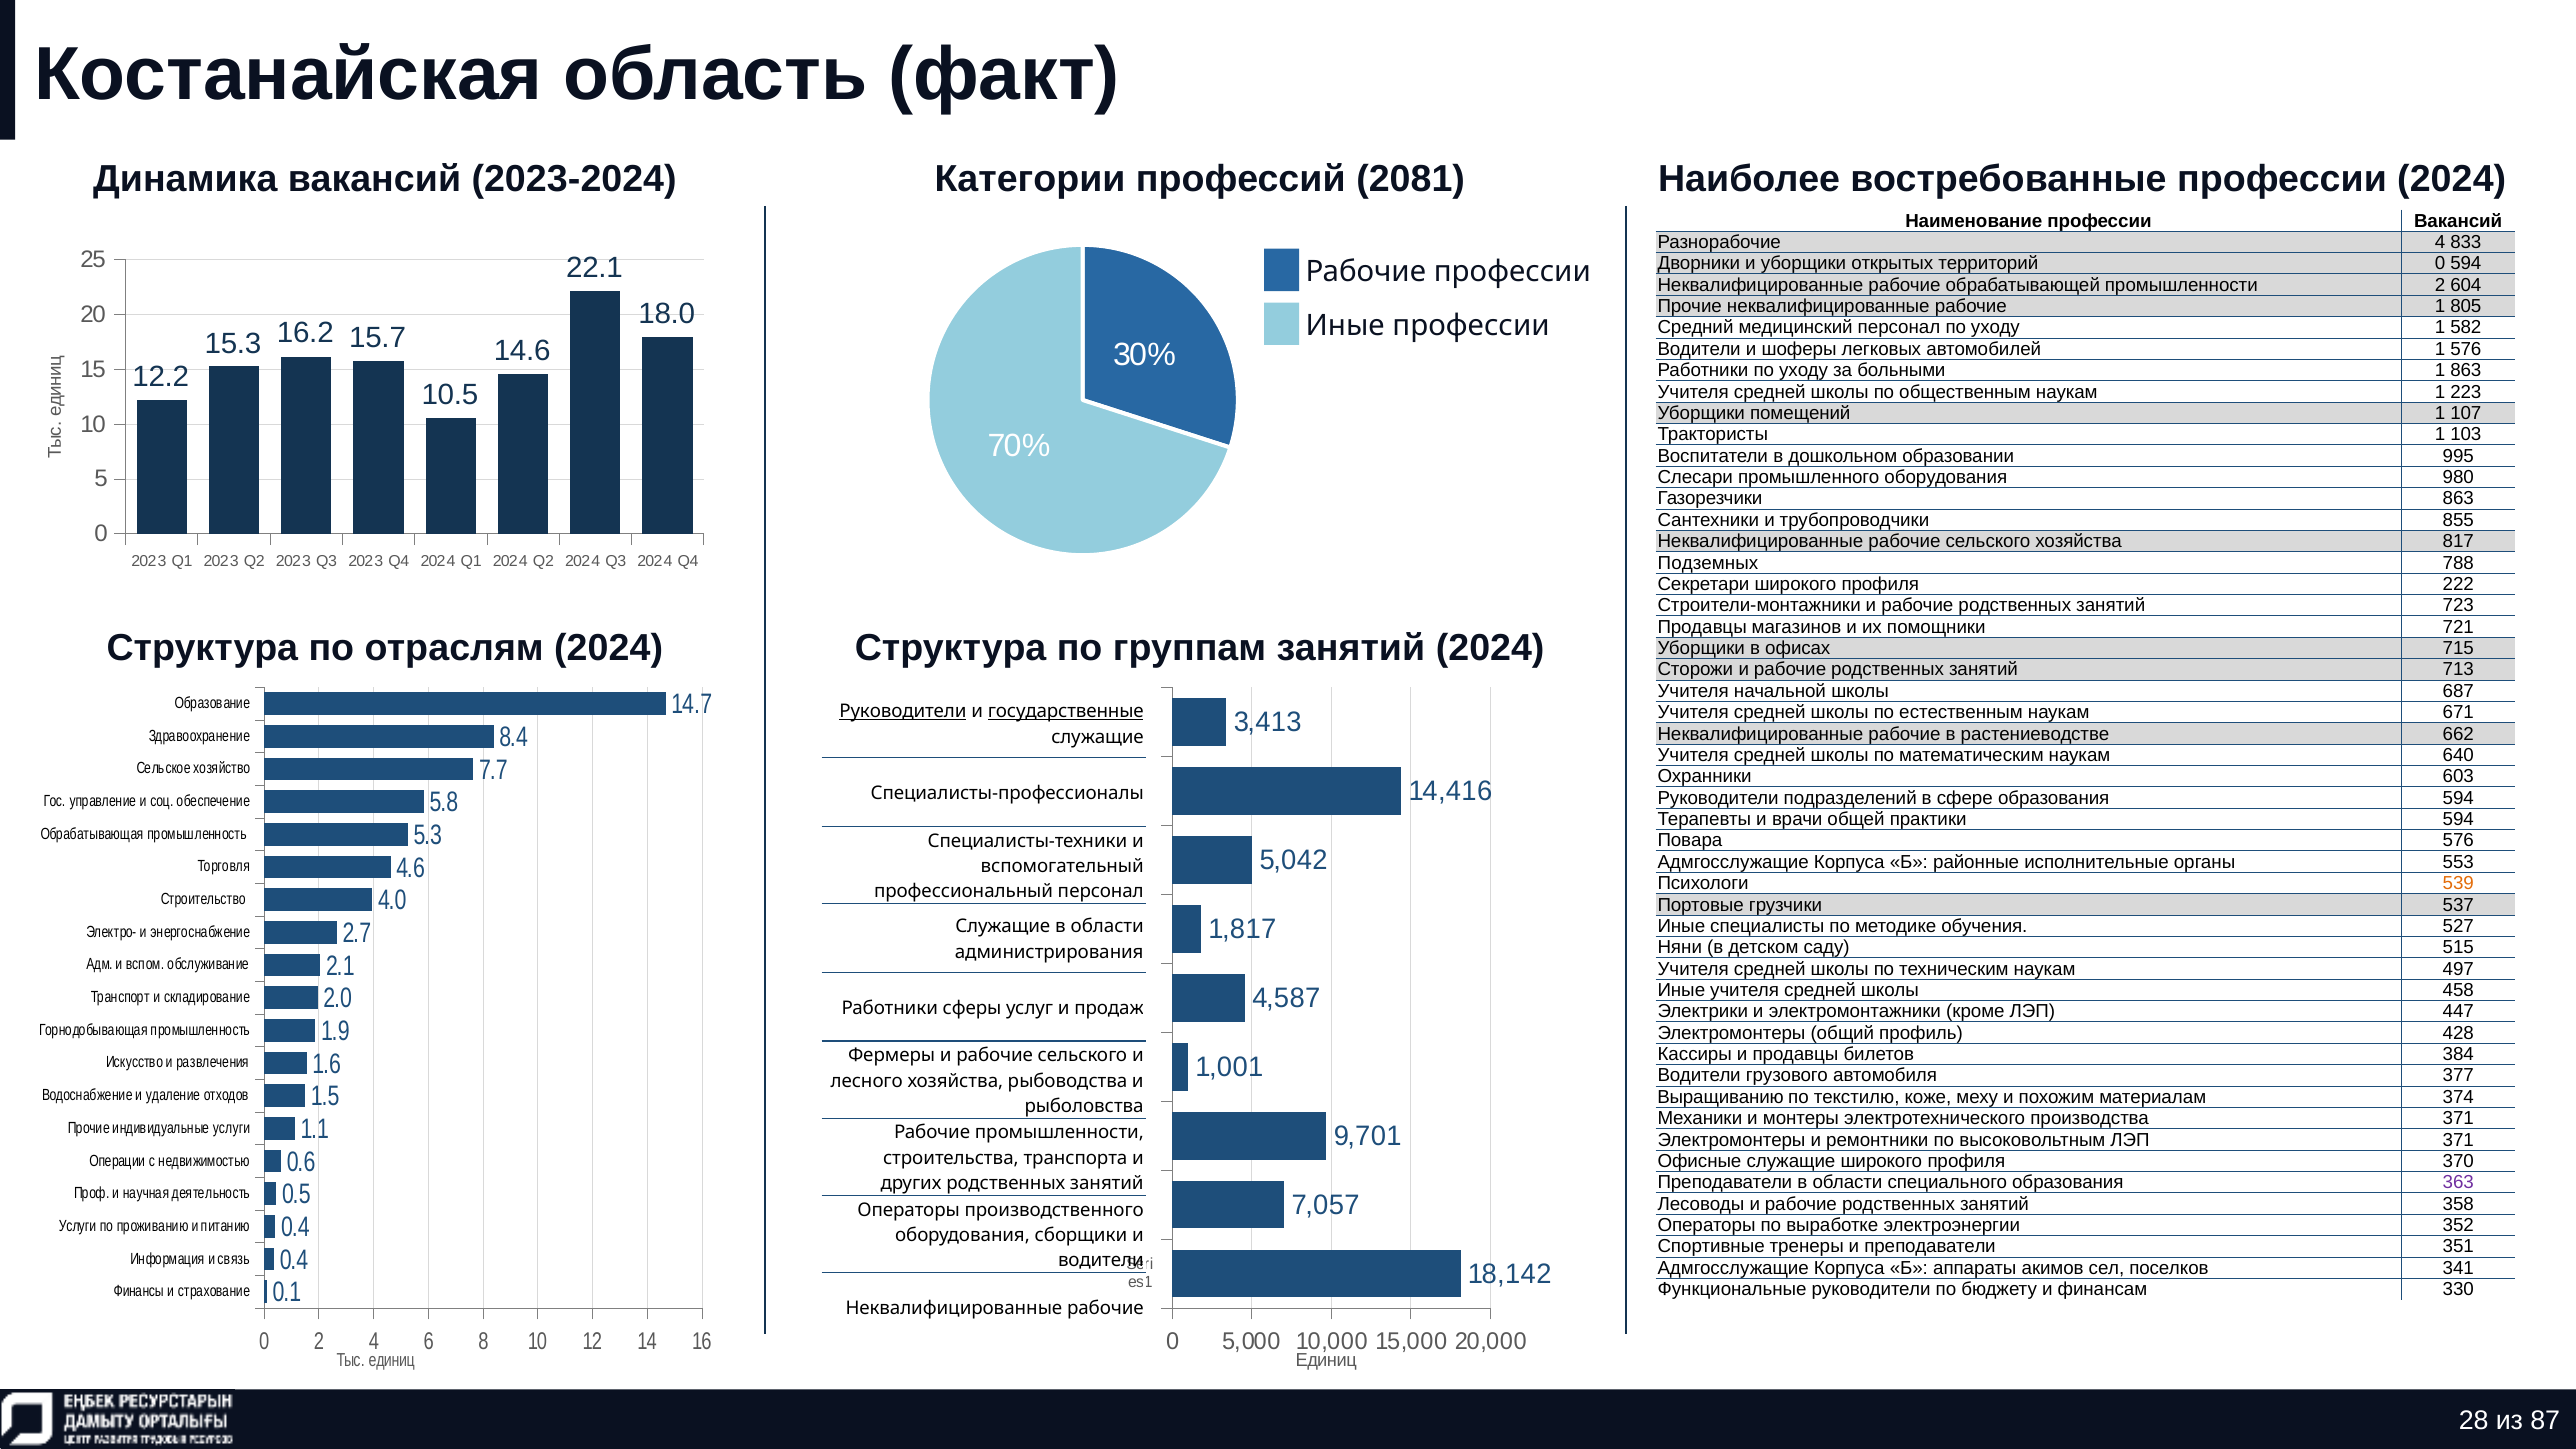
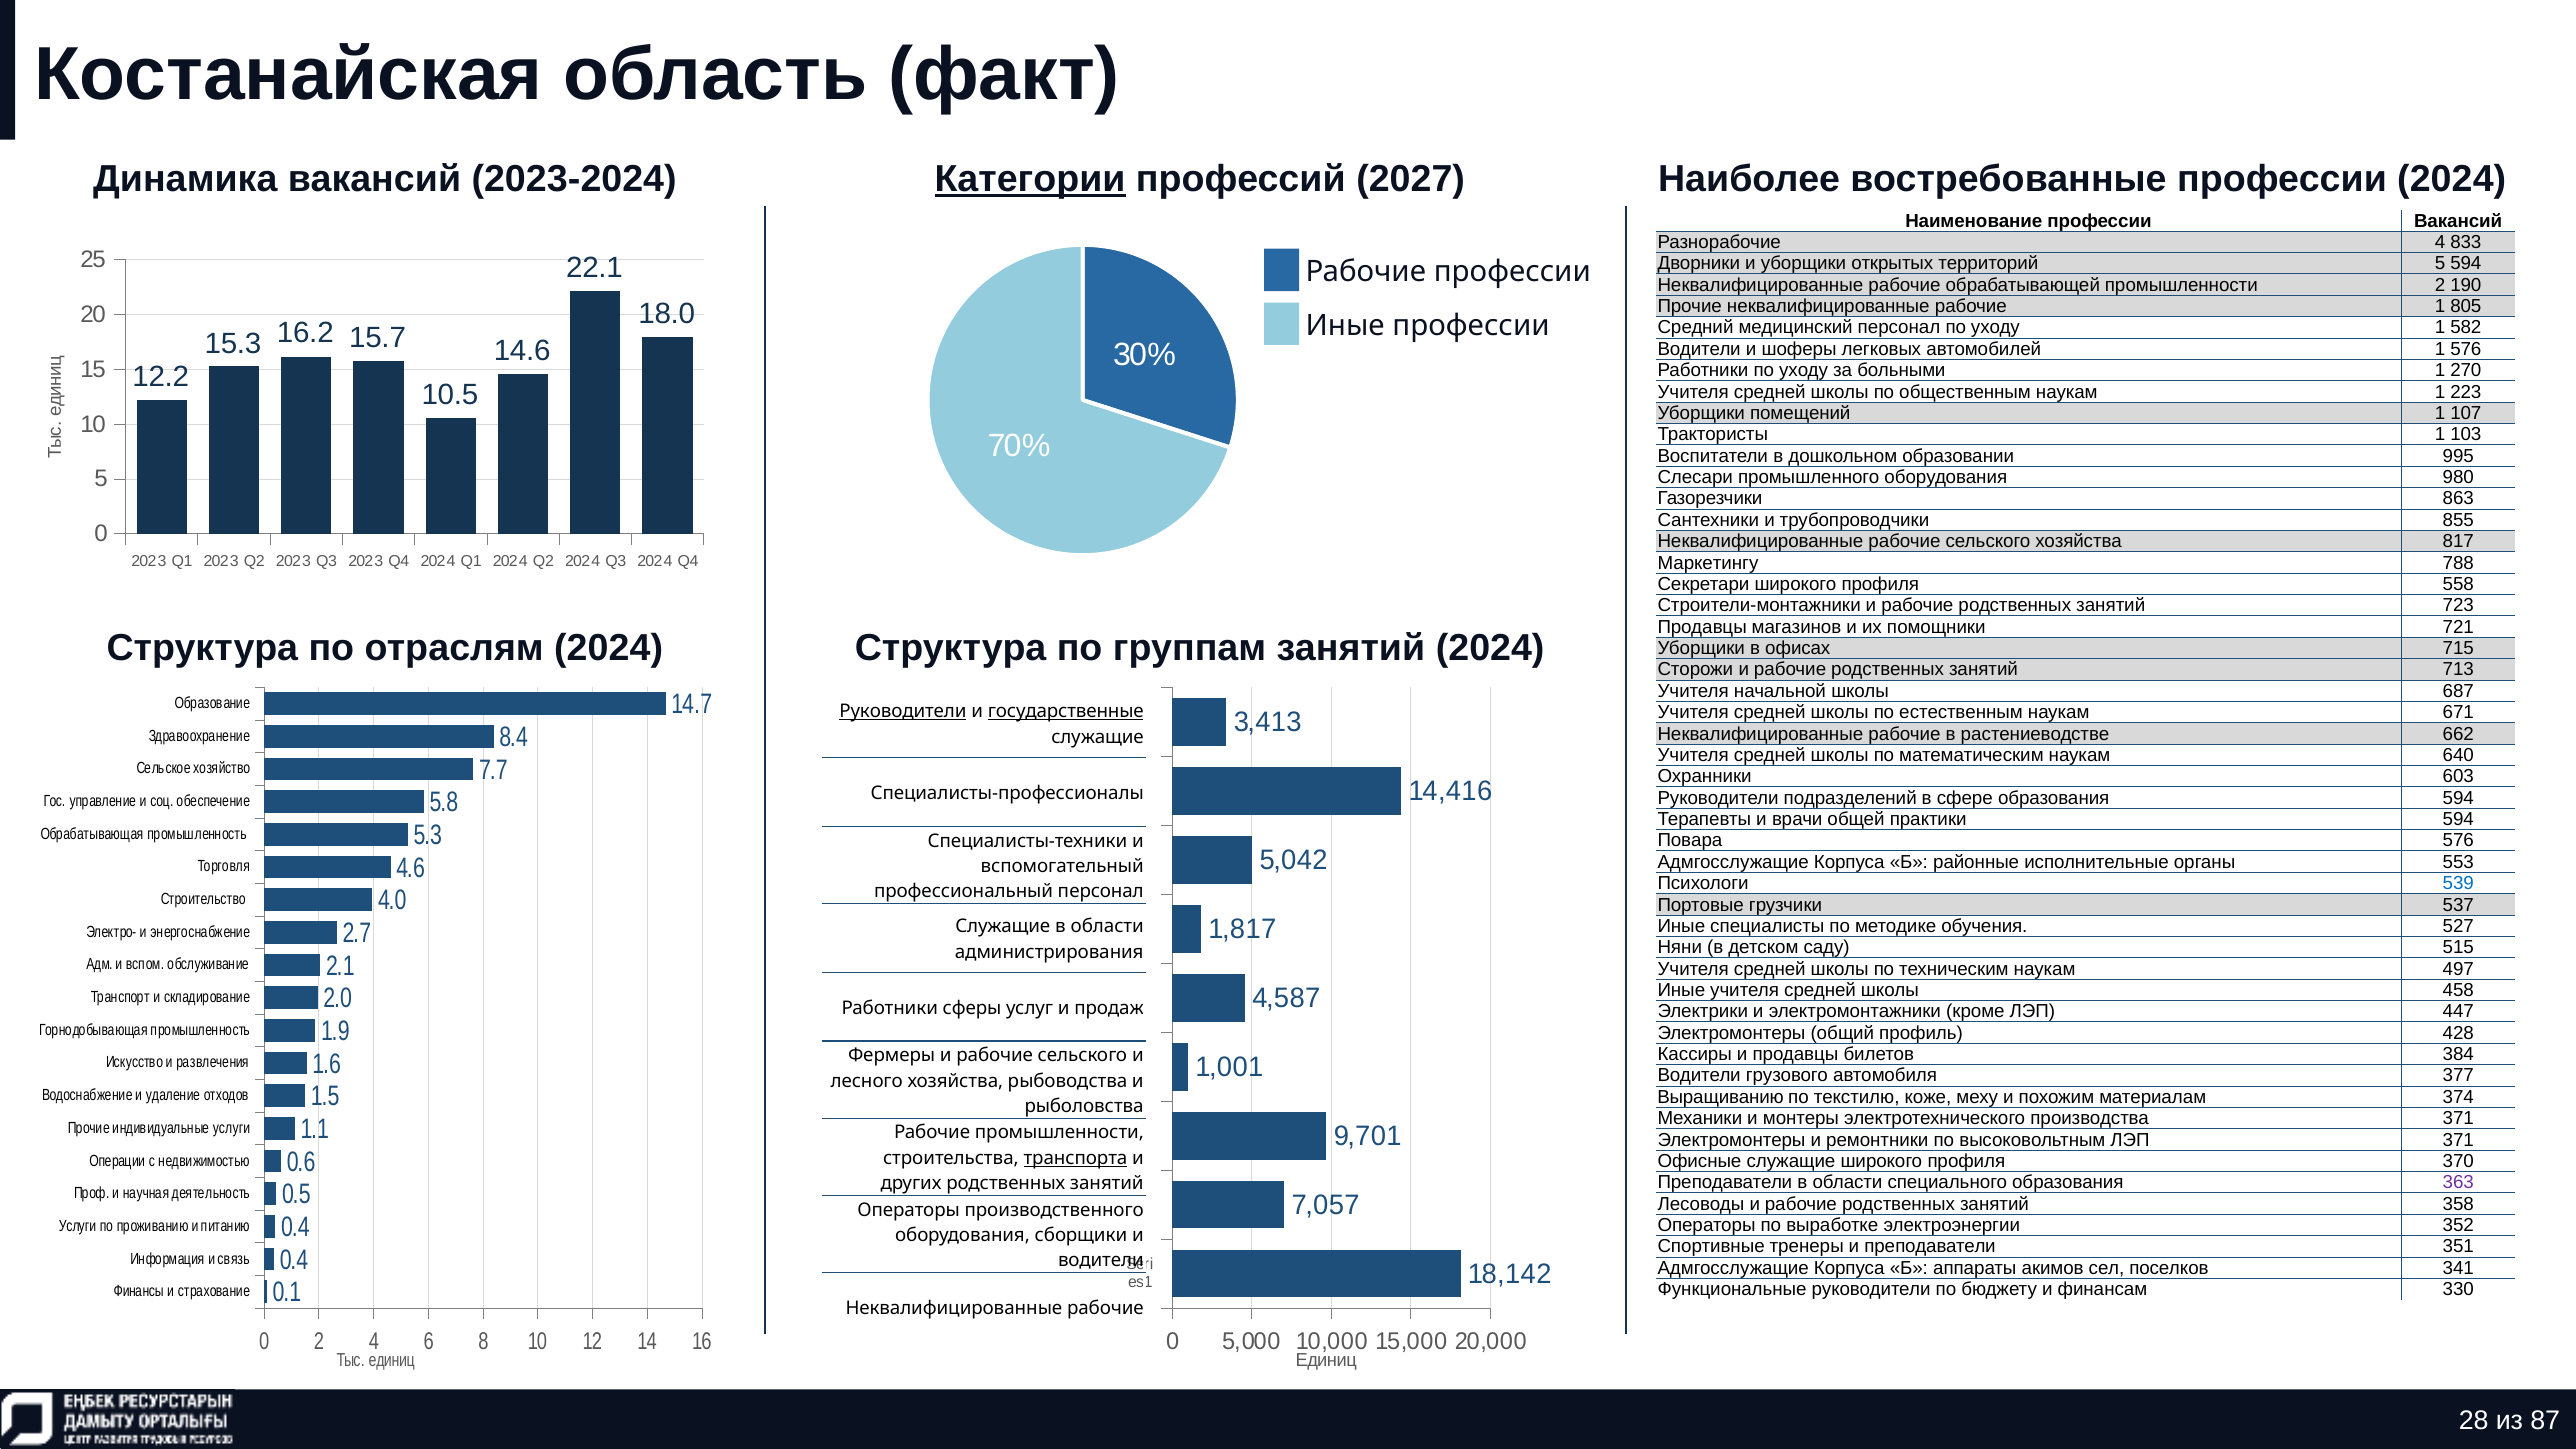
Категории underline: none -> present
2081: 2081 -> 2027
территорий 0: 0 -> 5
604: 604 -> 190
1 863: 863 -> 270
Подземных: Подземных -> Маркетингу
222: 222 -> 558
539 colour: orange -> blue
транспорта underline: none -> present
